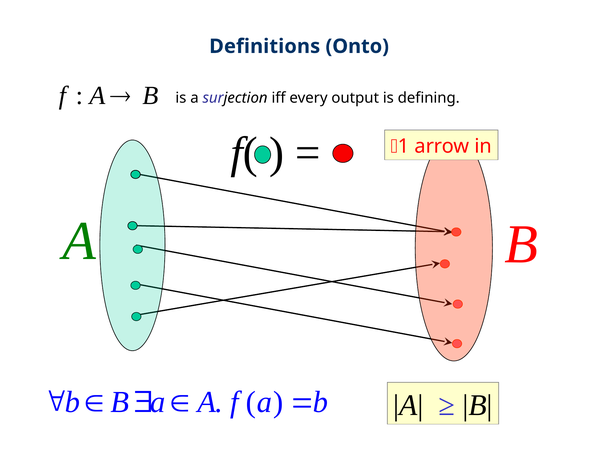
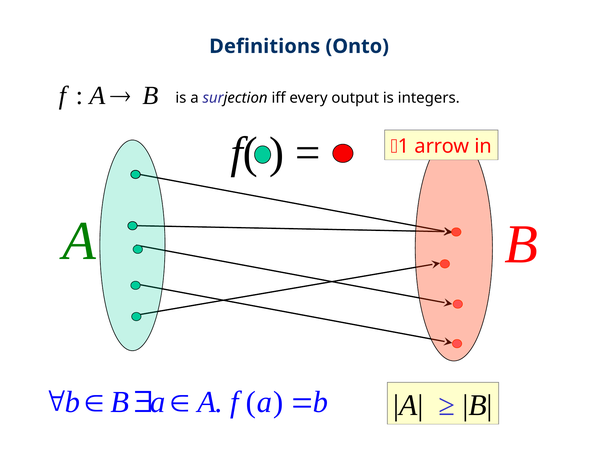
defining: defining -> integers
